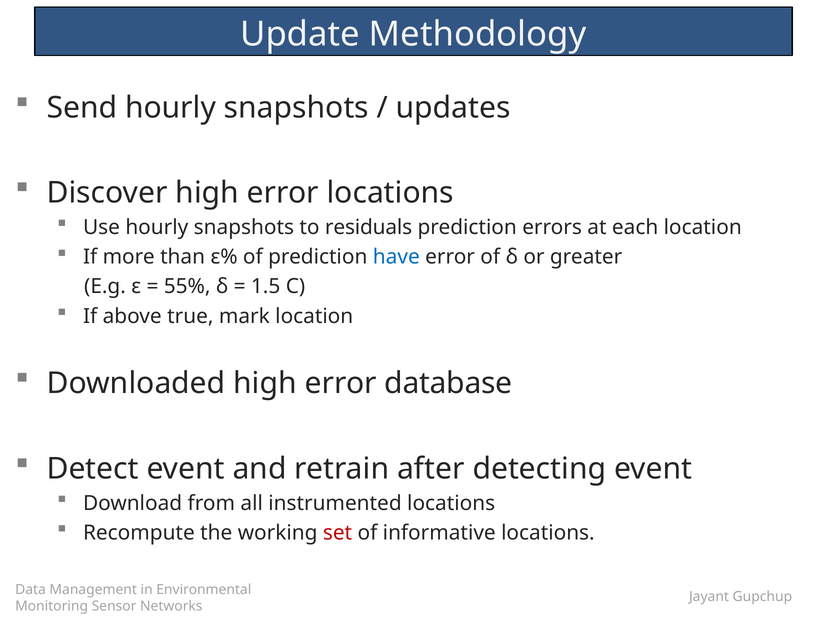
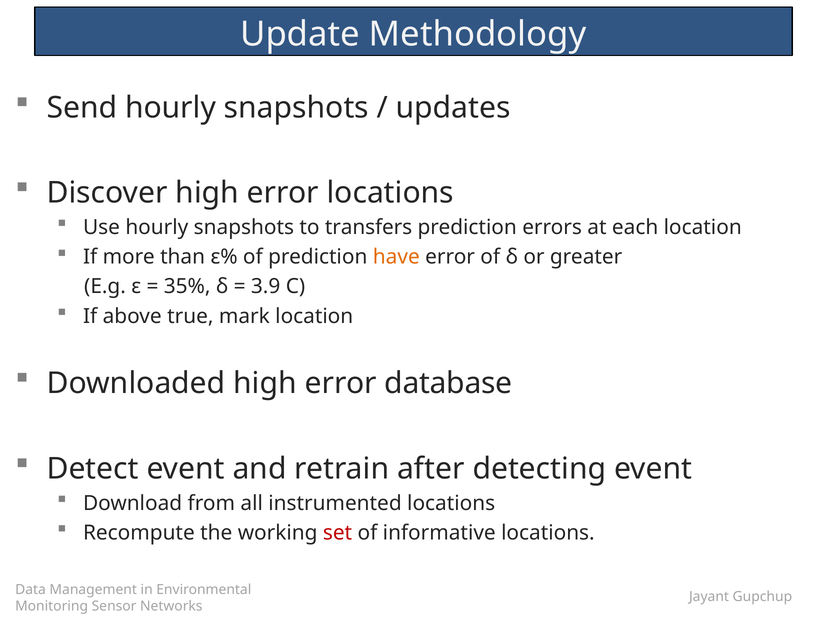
residuals: residuals -> transfers
have colour: blue -> orange
55%: 55% -> 35%
1.5: 1.5 -> 3.9
